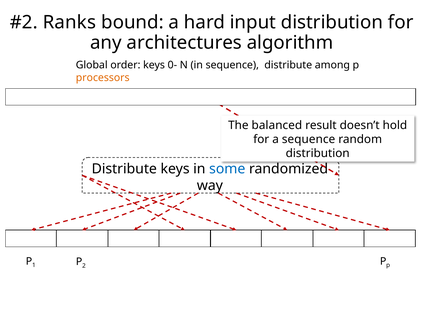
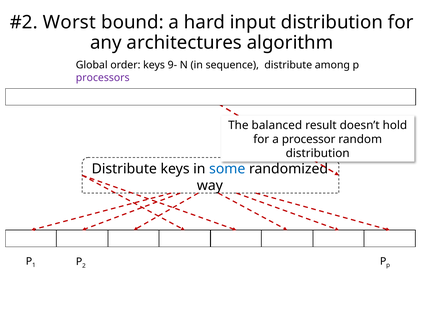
Ranks: Ranks -> Worst
0-: 0- -> 9-
processors colour: orange -> purple
a sequence: sequence -> processor
